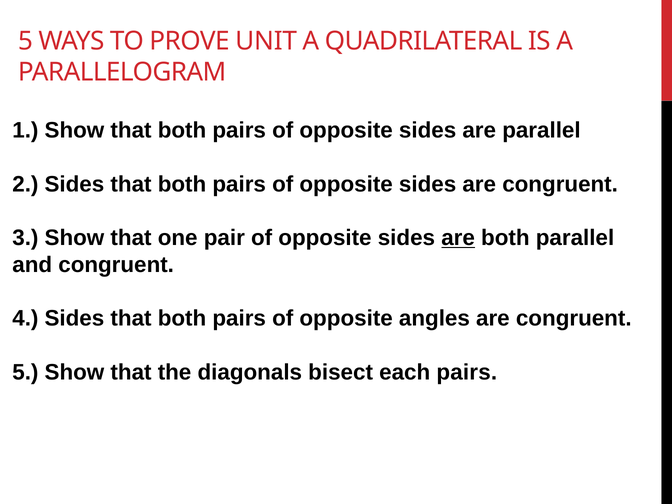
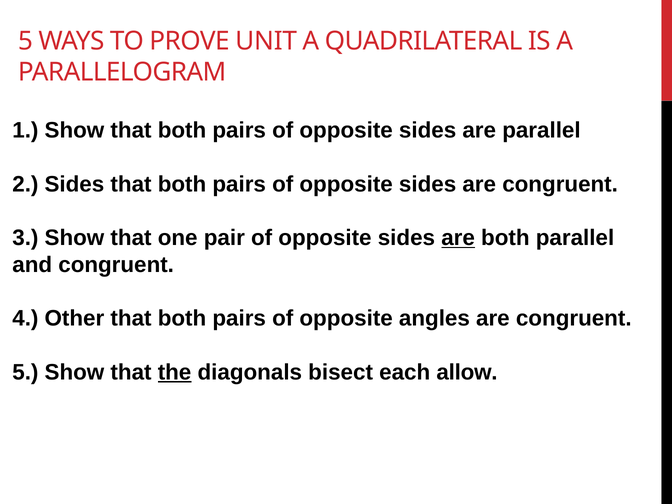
4 Sides: Sides -> Other
the underline: none -> present
each pairs: pairs -> allow
